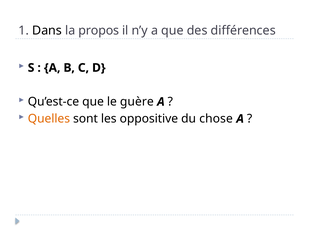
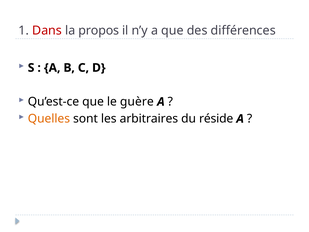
Dans colour: black -> red
oppositive: oppositive -> arbitraires
chose: chose -> réside
